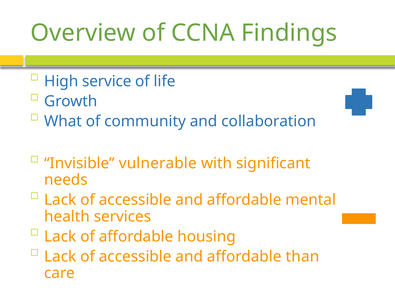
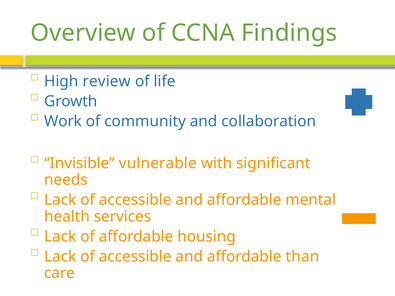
service: service -> review
What: What -> Work
